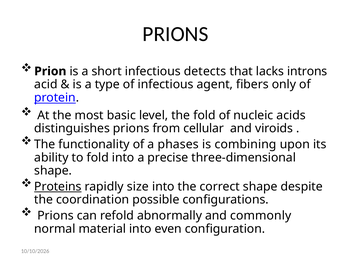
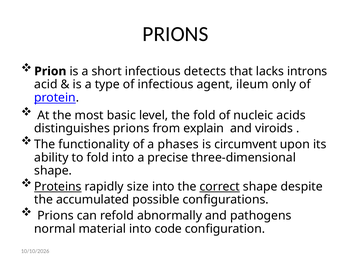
fibers: fibers -> ileum
cellular: cellular -> explain
combining: combining -> circumvent
correct underline: none -> present
coordination: coordination -> accumulated
commonly: commonly -> pathogens
even: even -> code
